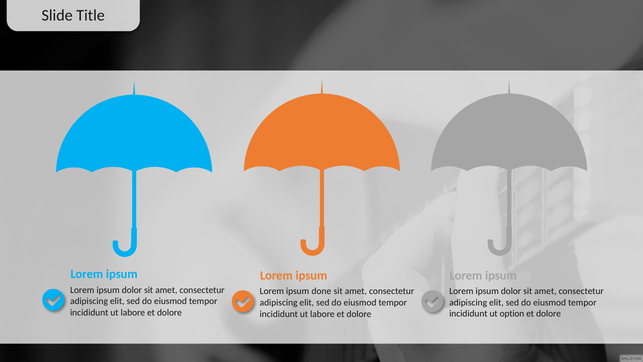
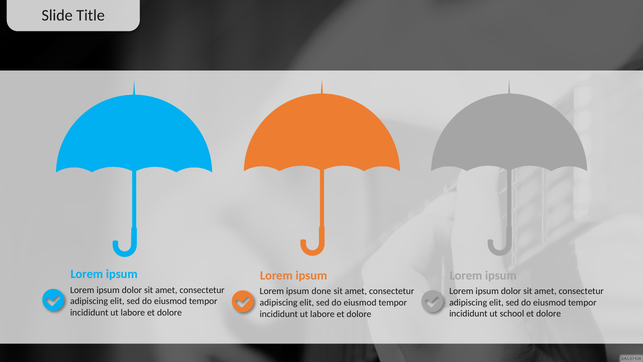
option: option -> school
